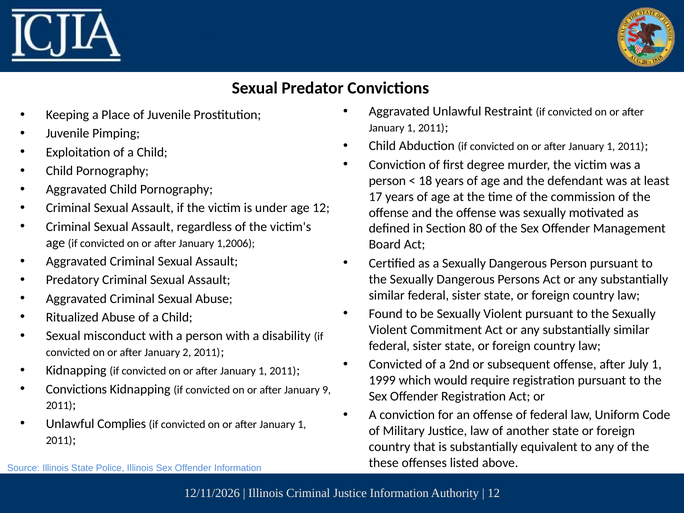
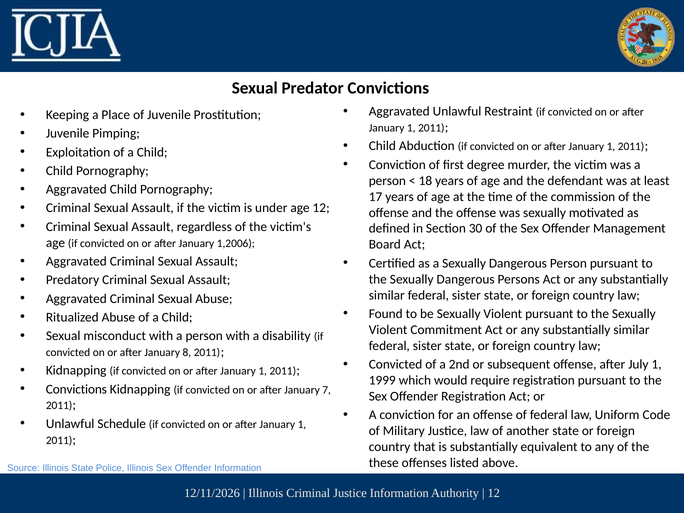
80: 80 -> 30
2: 2 -> 8
9: 9 -> 7
Complies: Complies -> Schedule
